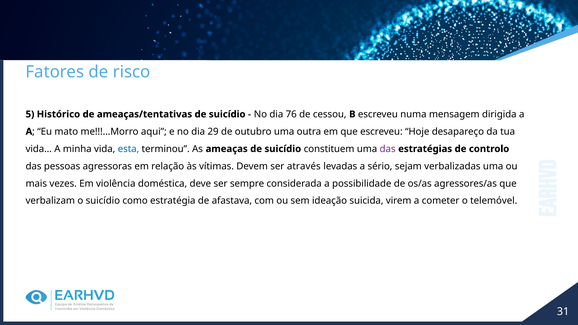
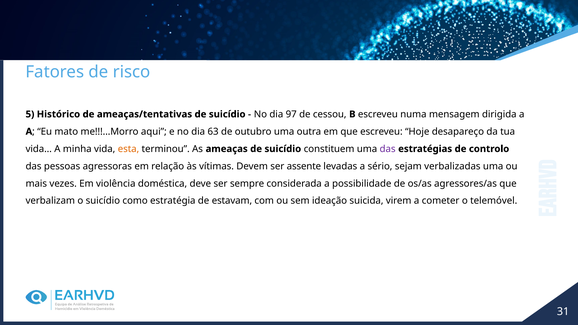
76: 76 -> 97
29: 29 -> 63
esta colour: blue -> orange
através: através -> assente
afastava: afastava -> estavam
